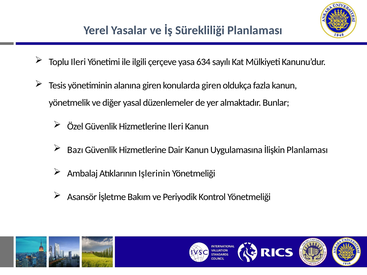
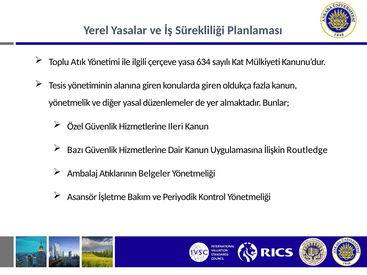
Toplu Ileri: Ileri -> Atık
İlişkin Planlaması: Planlaması -> Routledge
Işlerinin: Işlerinin -> Belgeler
